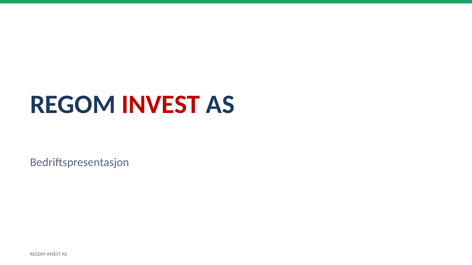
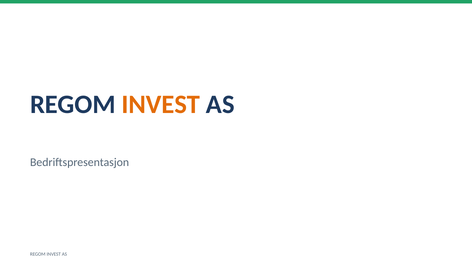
INVEST at (161, 105) colour: red -> orange
